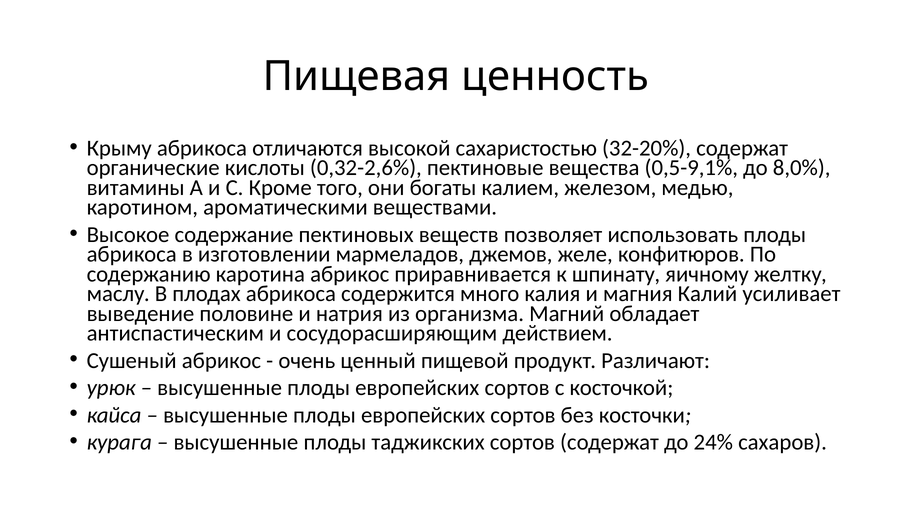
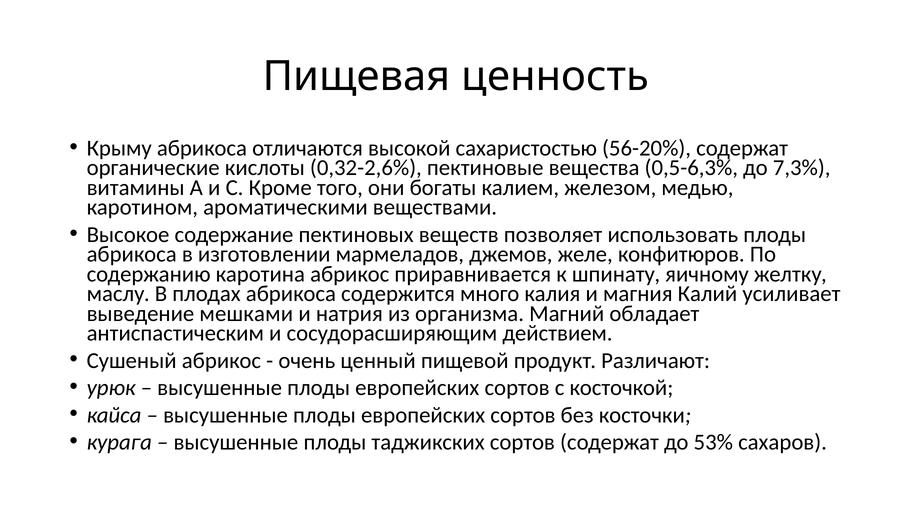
32-20%: 32-20% -> 56-20%
0,5-9,1%: 0,5-9,1% -> 0,5-6,3%
8,0%: 8,0% -> 7,3%
половине: половине -> мешками
24%: 24% -> 53%
